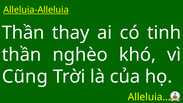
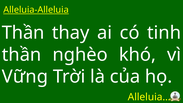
Cũng: Cũng -> Vững
